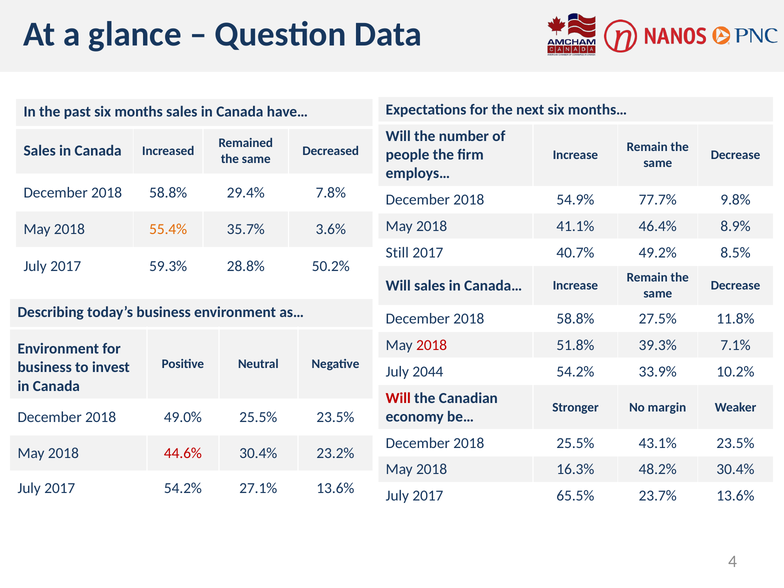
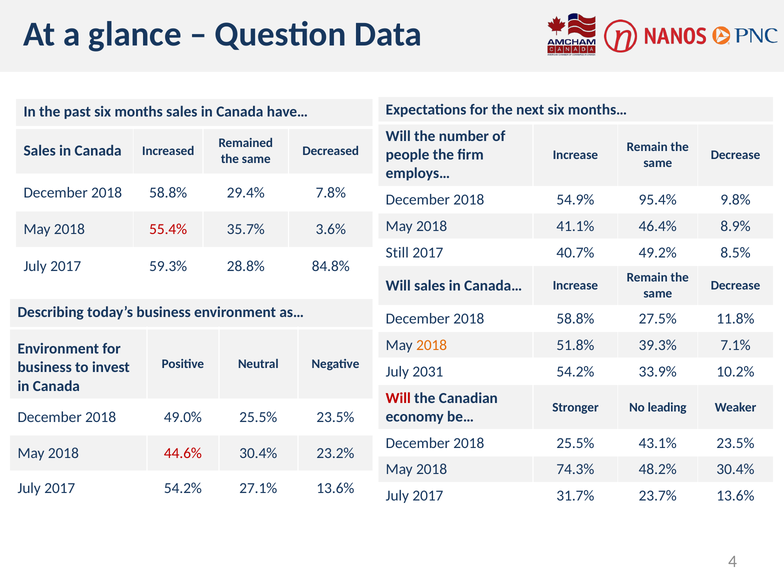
77.7%: 77.7% -> 95.4%
55.4% colour: orange -> red
50.2%: 50.2% -> 84.8%
2018 at (432, 345) colour: red -> orange
2044: 2044 -> 2031
margin: margin -> leading
16.3%: 16.3% -> 74.3%
65.5%: 65.5% -> 31.7%
